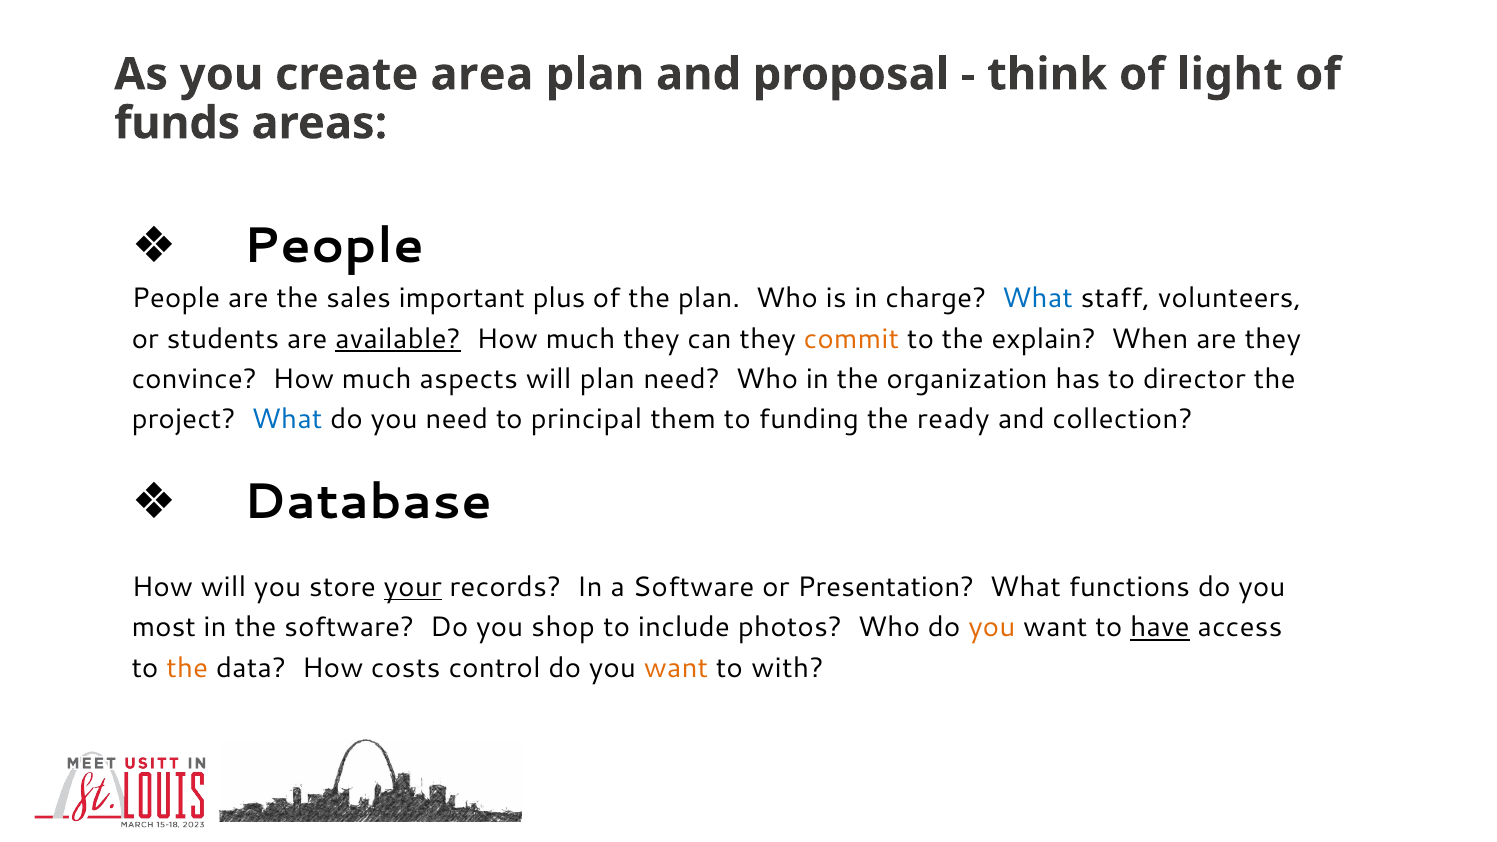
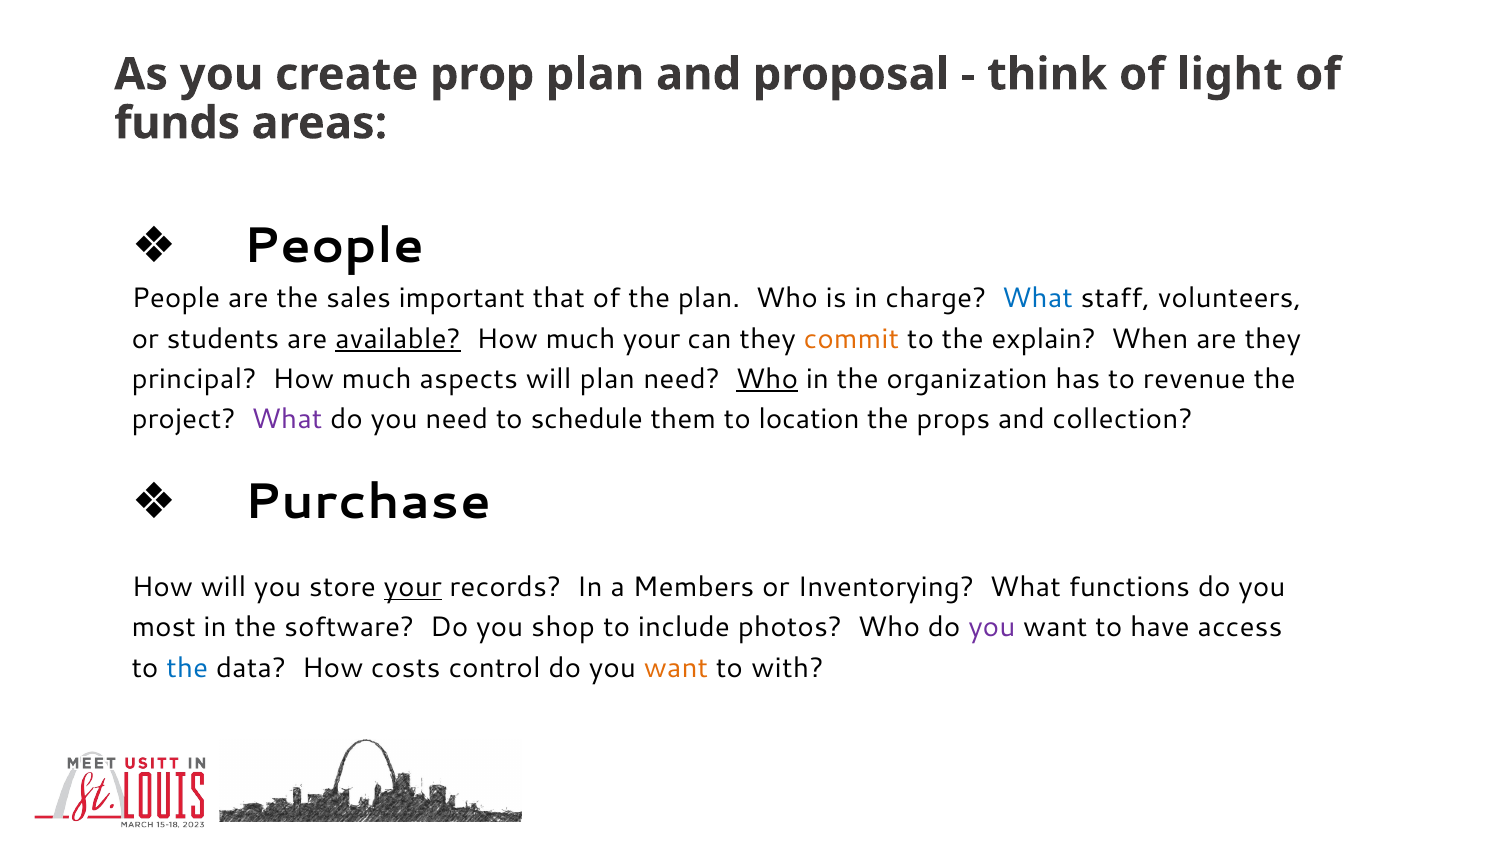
area: area -> prop
plus: plus -> that
much they: they -> your
convince: convince -> principal
Who at (767, 379) underline: none -> present
director: director -> revenue
What at (287, 420) colour: blue -> purple
principal: principal -> schedule
funding: funding -> location
ready: ready -> props
Database: Database -> Purchase
a Software: Software -> Members
Presentation: Presentation -> Inventorying
you at (992, 628) colour: orange -> purple
have underline: present -> none
the at (187, 668) colour: orange -> blue
